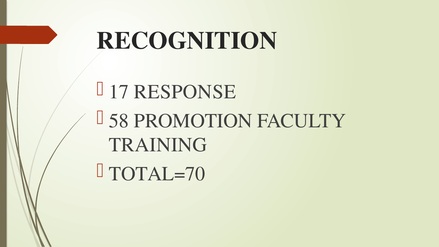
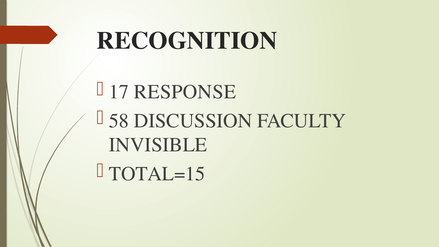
PROMOTION: PROMOTION -> DISCUSSION
TRAINING: TRAINING -> INVISIBLE
TOTAL=70: TOTAL=70 -> TOTAL=15
